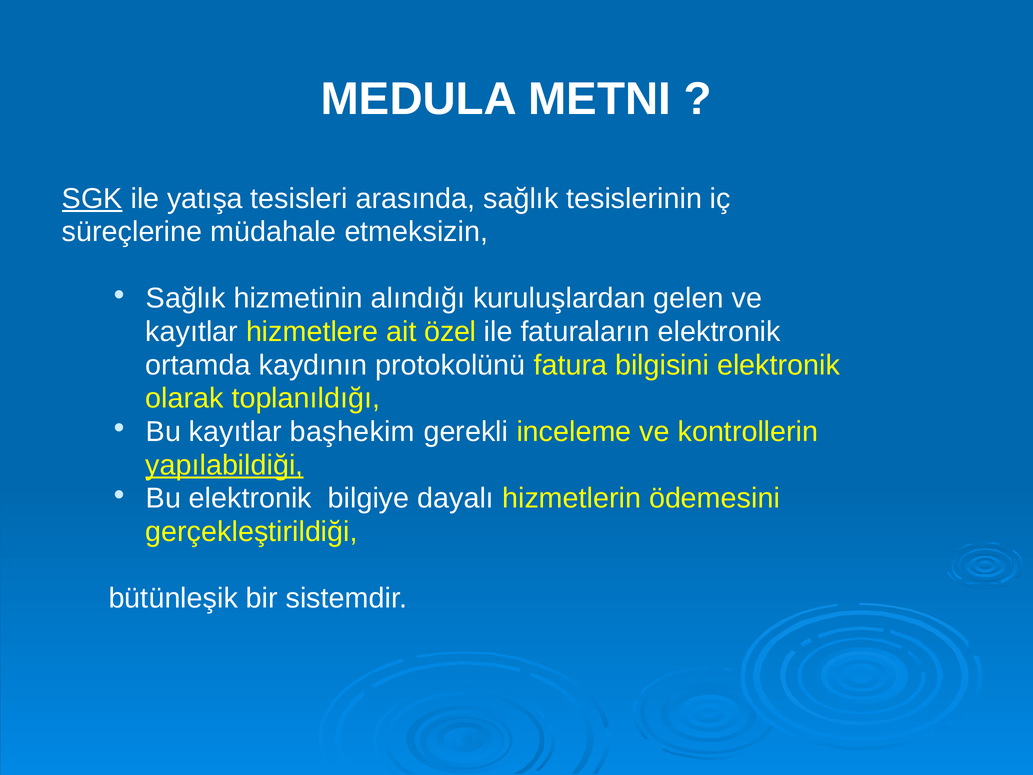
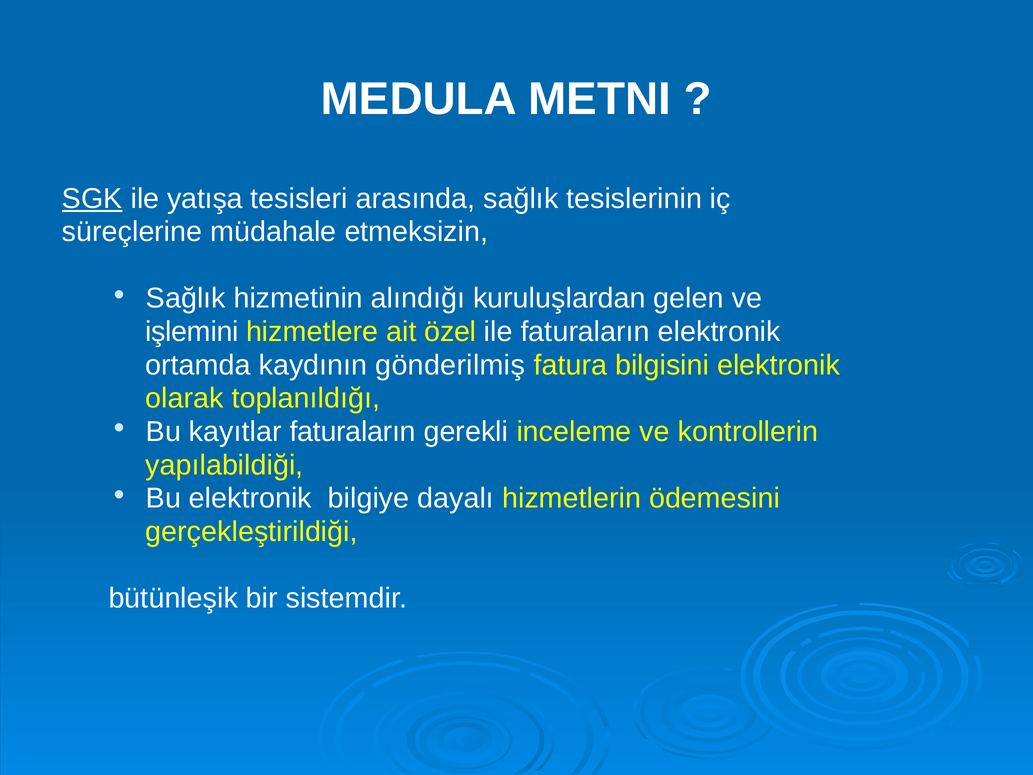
kayıtlar at (192, 332): kayıtlar -> işlemini
protokolünü: protokolünü -> gönderilmiş
kayıtlar başhekim: başhekim -> faturaların
yapılabildiği underline: present -> none
